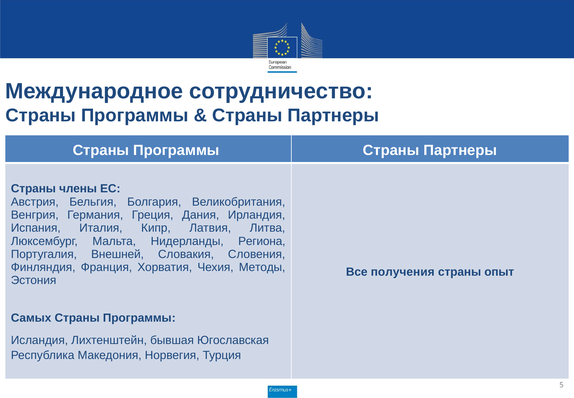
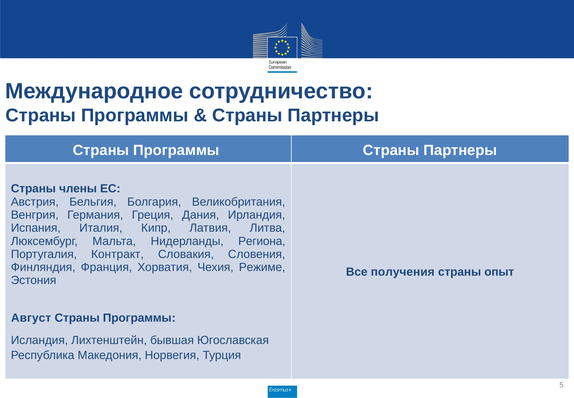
Внешней: Внешней -> Контракт
Методы: Методы -> Режиме
Самых: Самых -> Август
